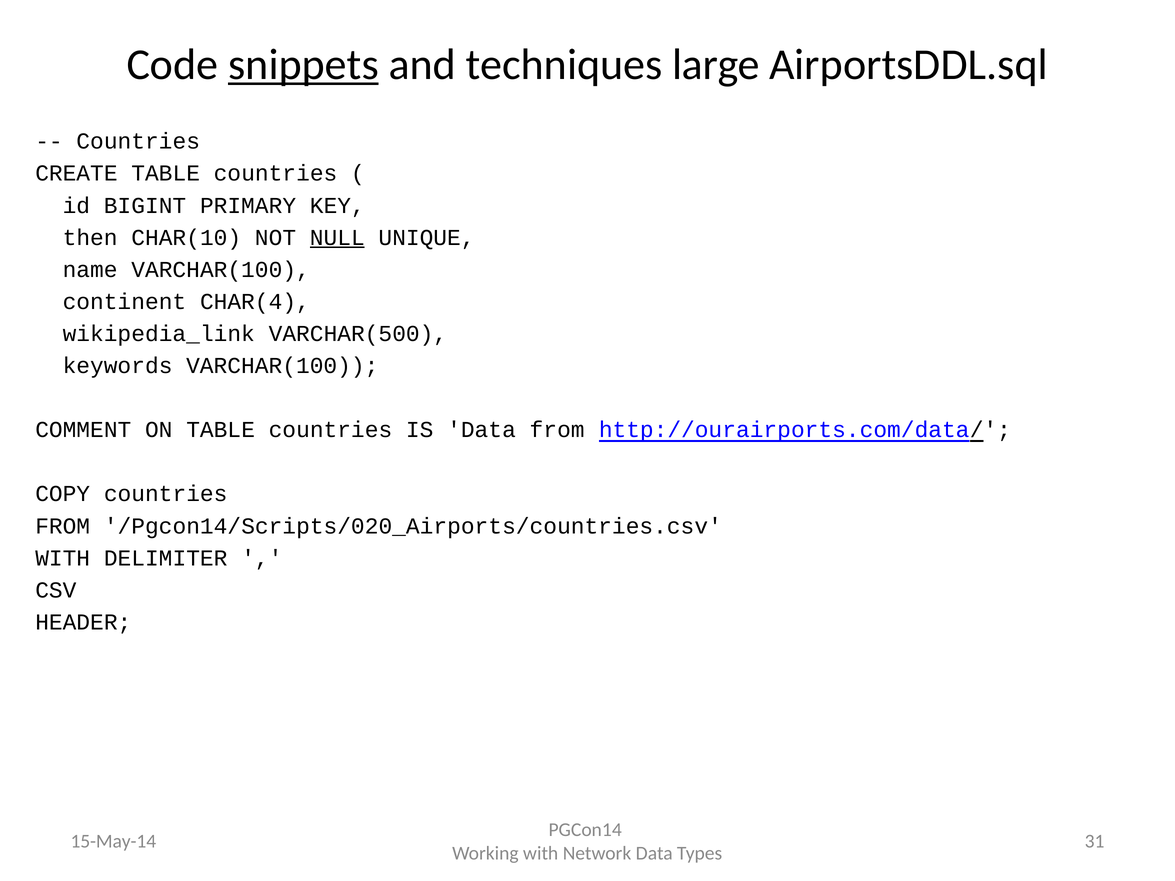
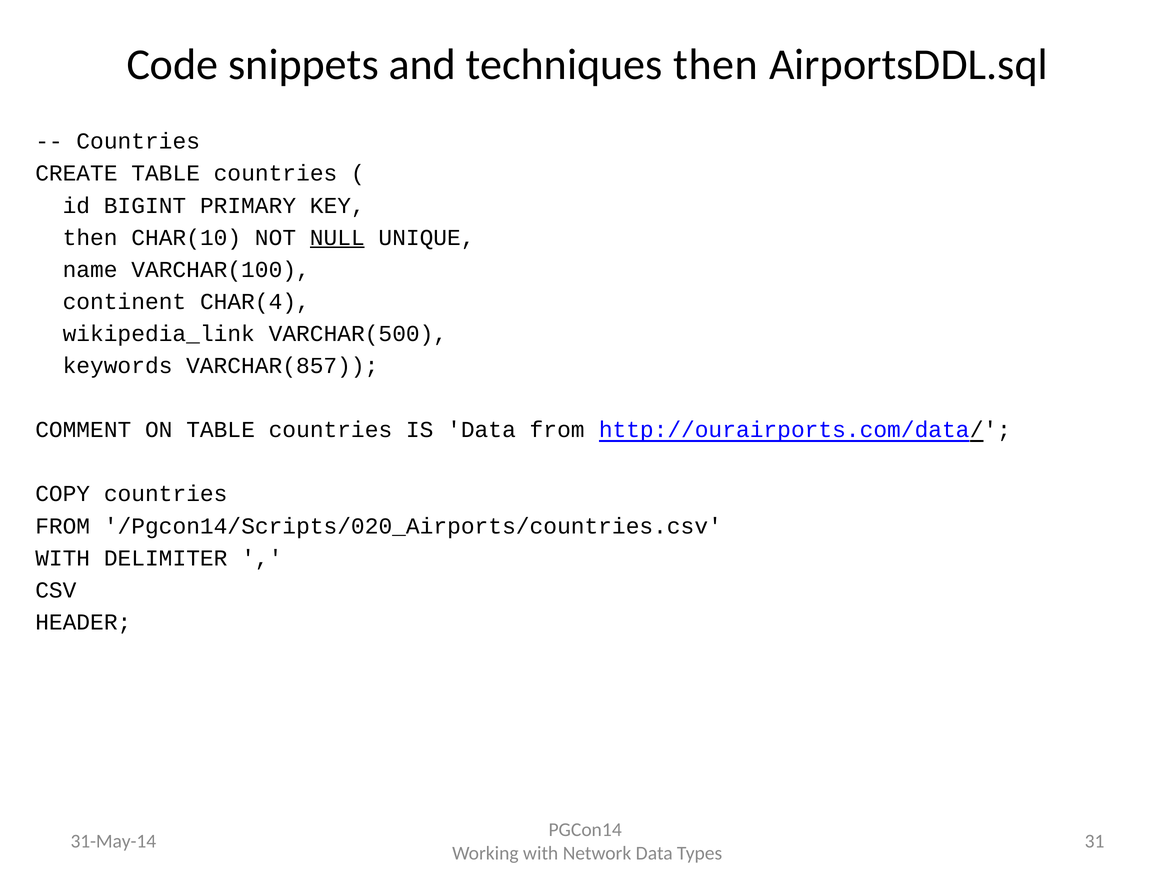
snippets underline: present -> none
techniques large: large -> then
keywords VARCHAR(100: VARCHAR(100 -> VARCHAR(857
15-May-14: 15-May-14 -> 31-May-14
